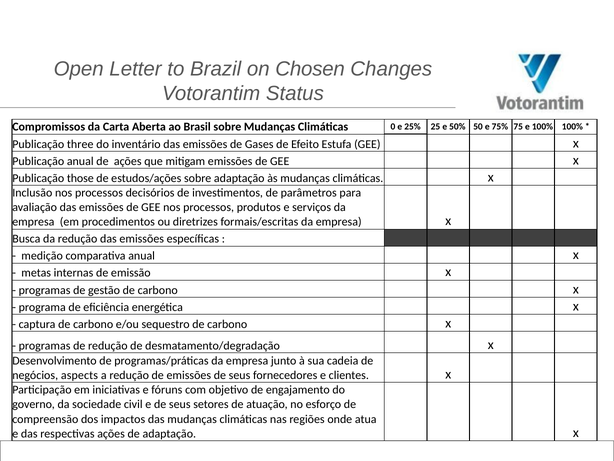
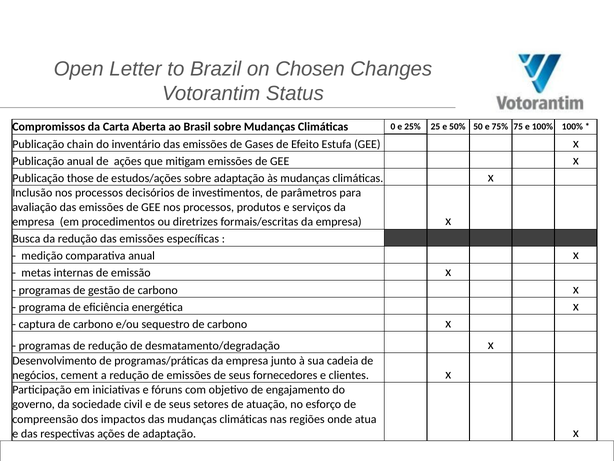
three: three -> chain
aspects: aspects -> cement
